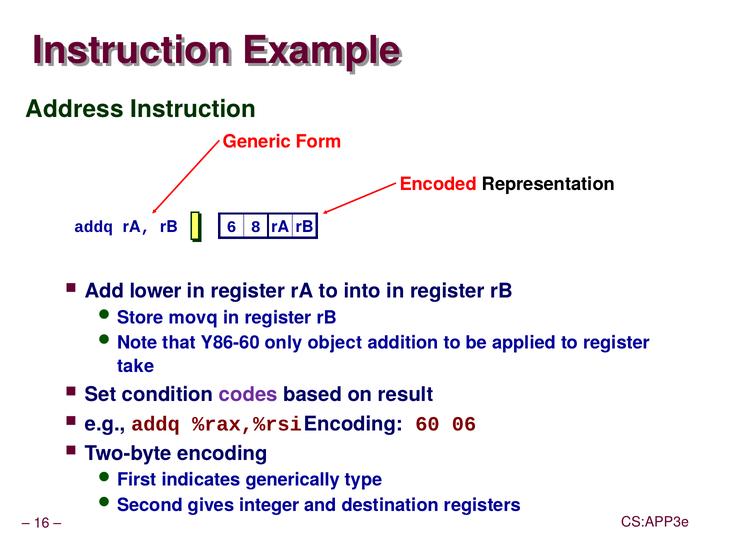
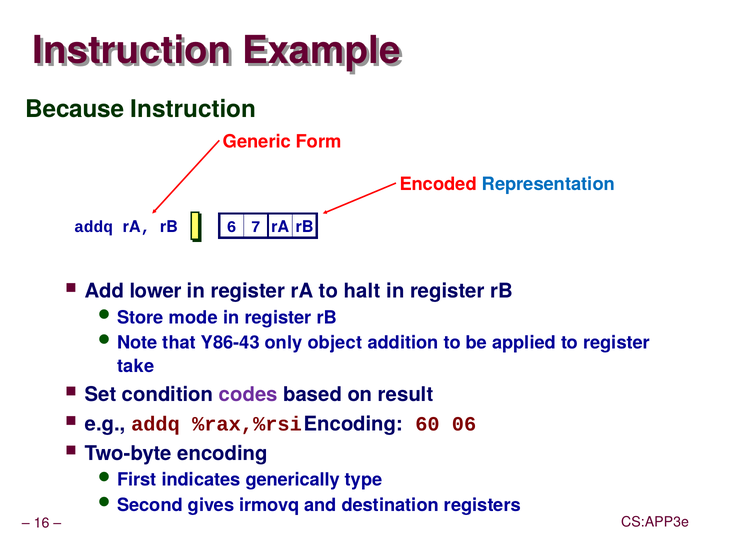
Address: Address -> Because
Representation colour: black -> blue
8: 8 -> 7
into: into -> halt
movq: movq -> mode
Y86-60: Y86-60 -> Y86-43
integer: integer -> irmovq
